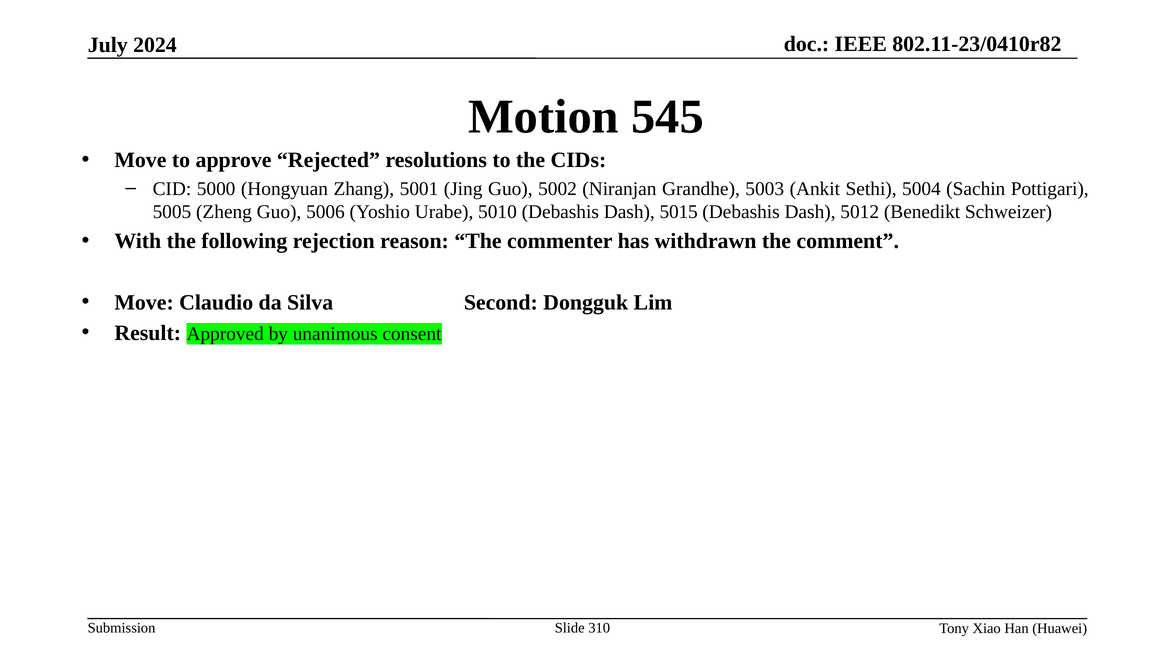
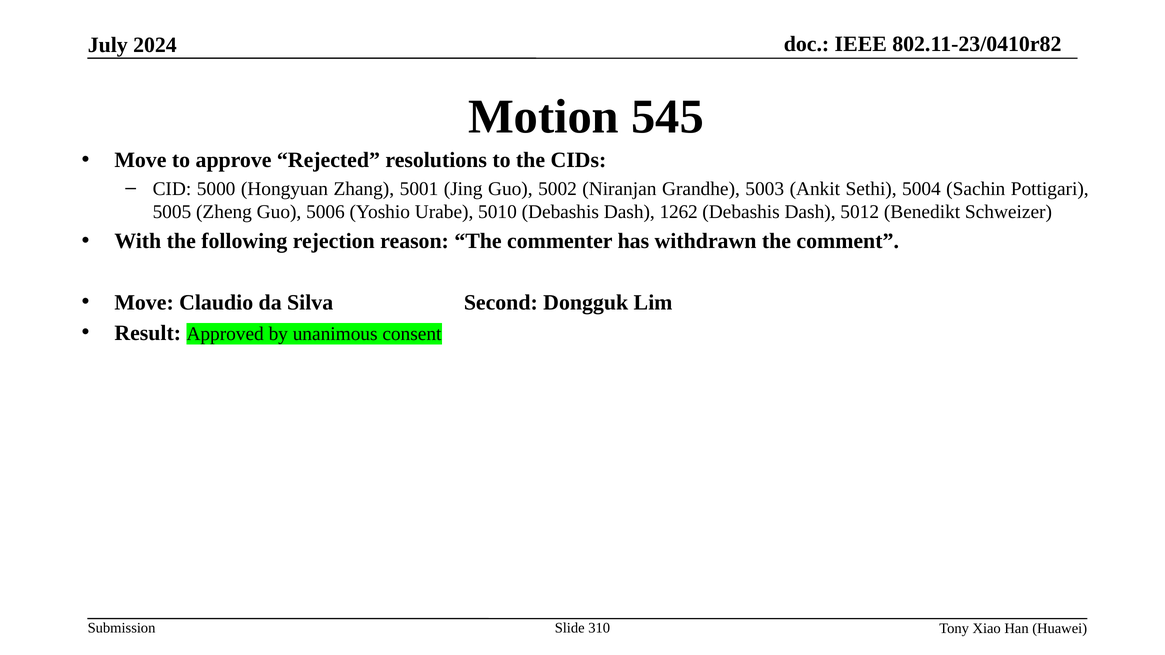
5015: 5015 -> 1262
